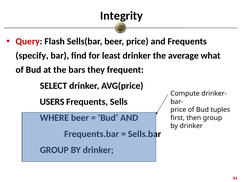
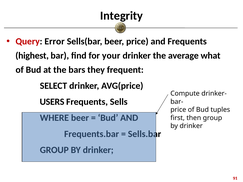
Flash: Flash -> Error
specify: specify -> highest
least: least -> your
